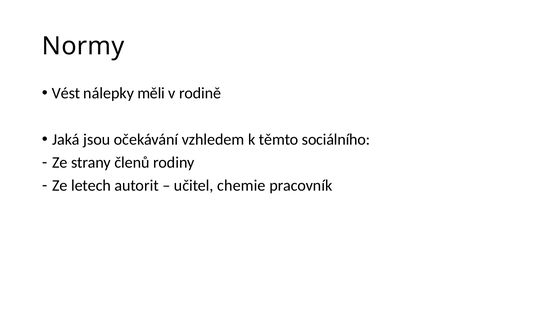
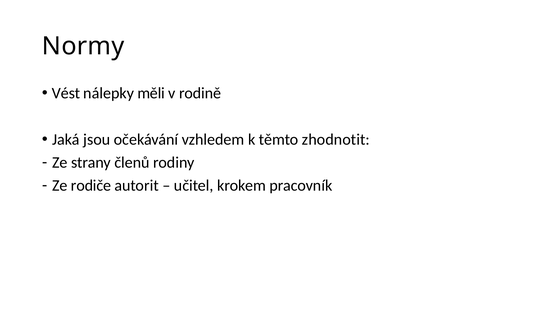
sociálního: sociálního -> zhodnotit
letech: letech -> rodiče
chemie: chemie -> krokem
